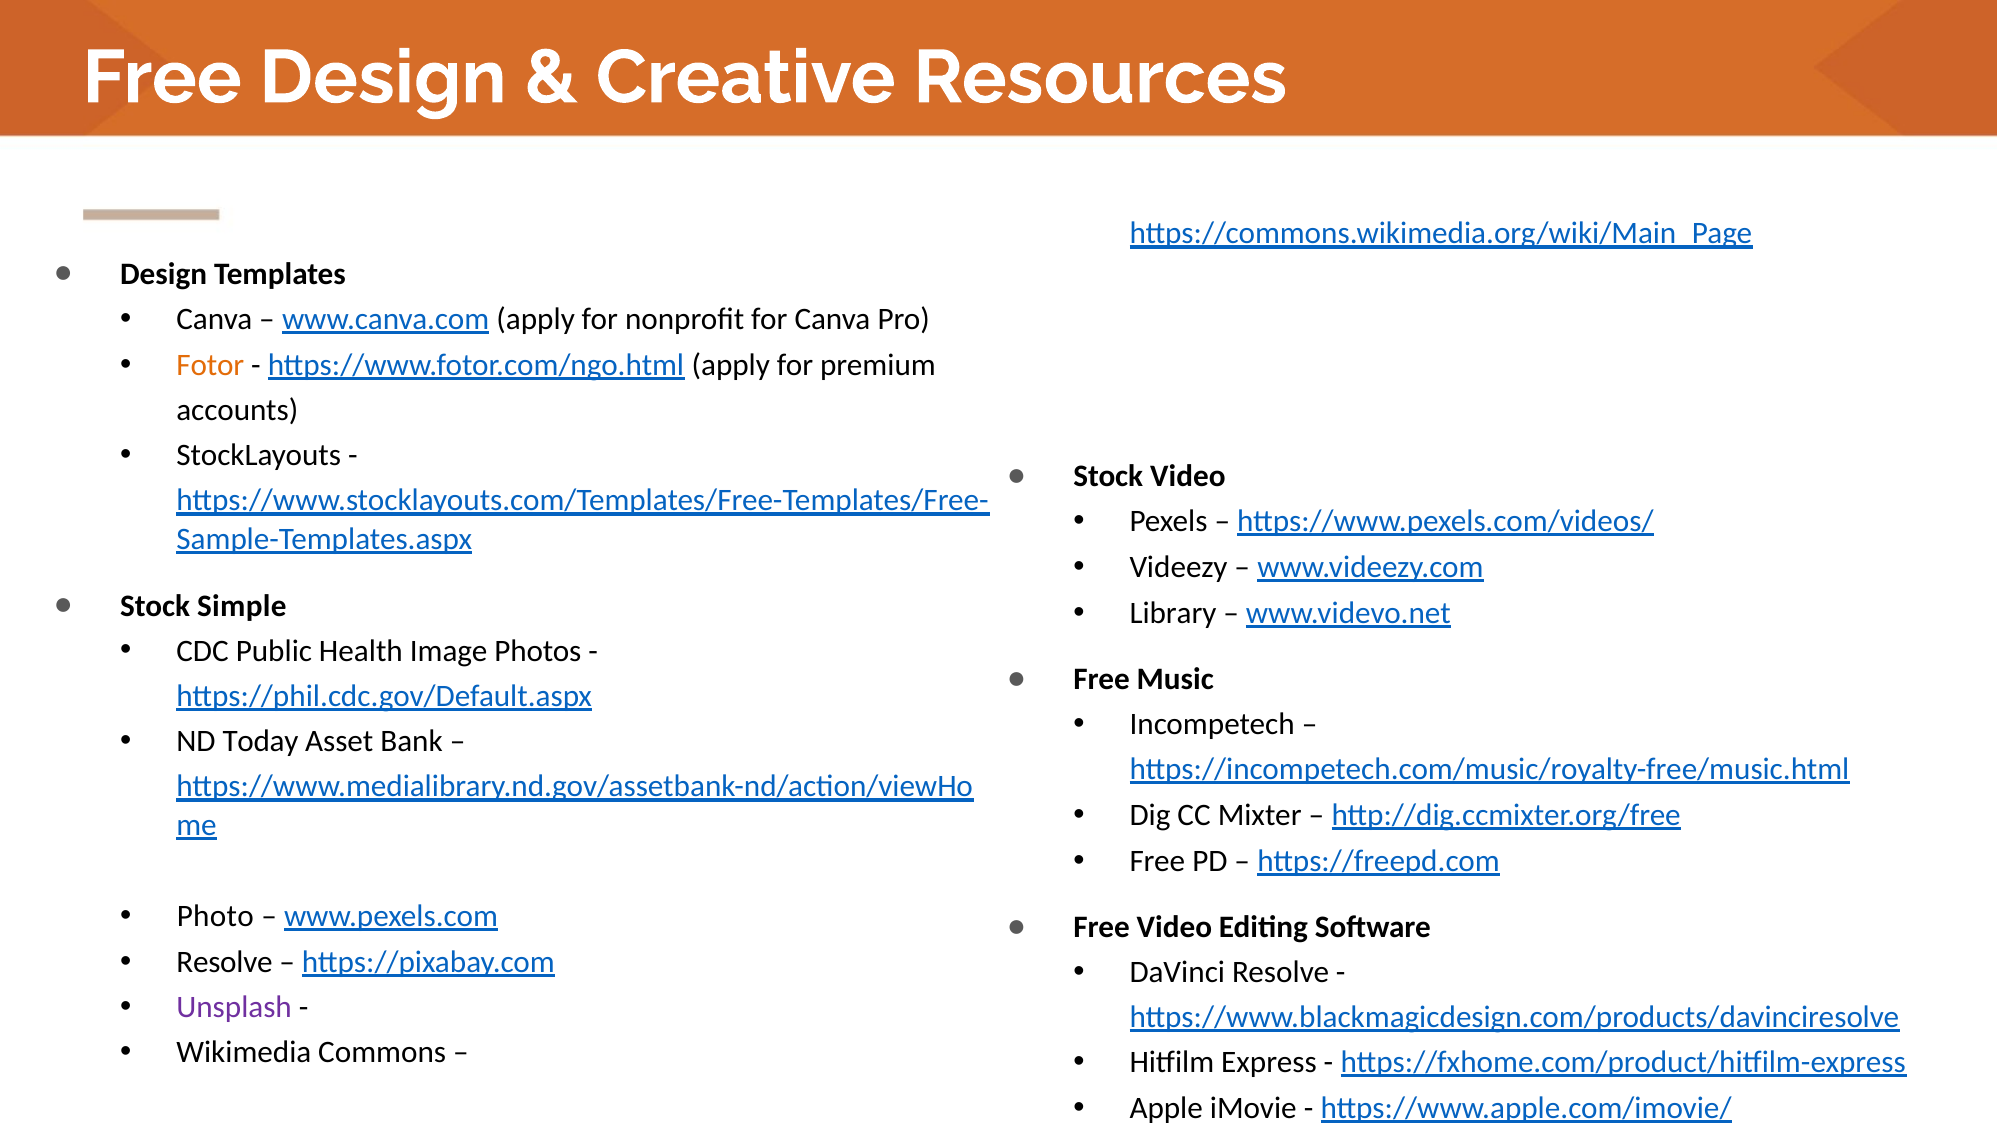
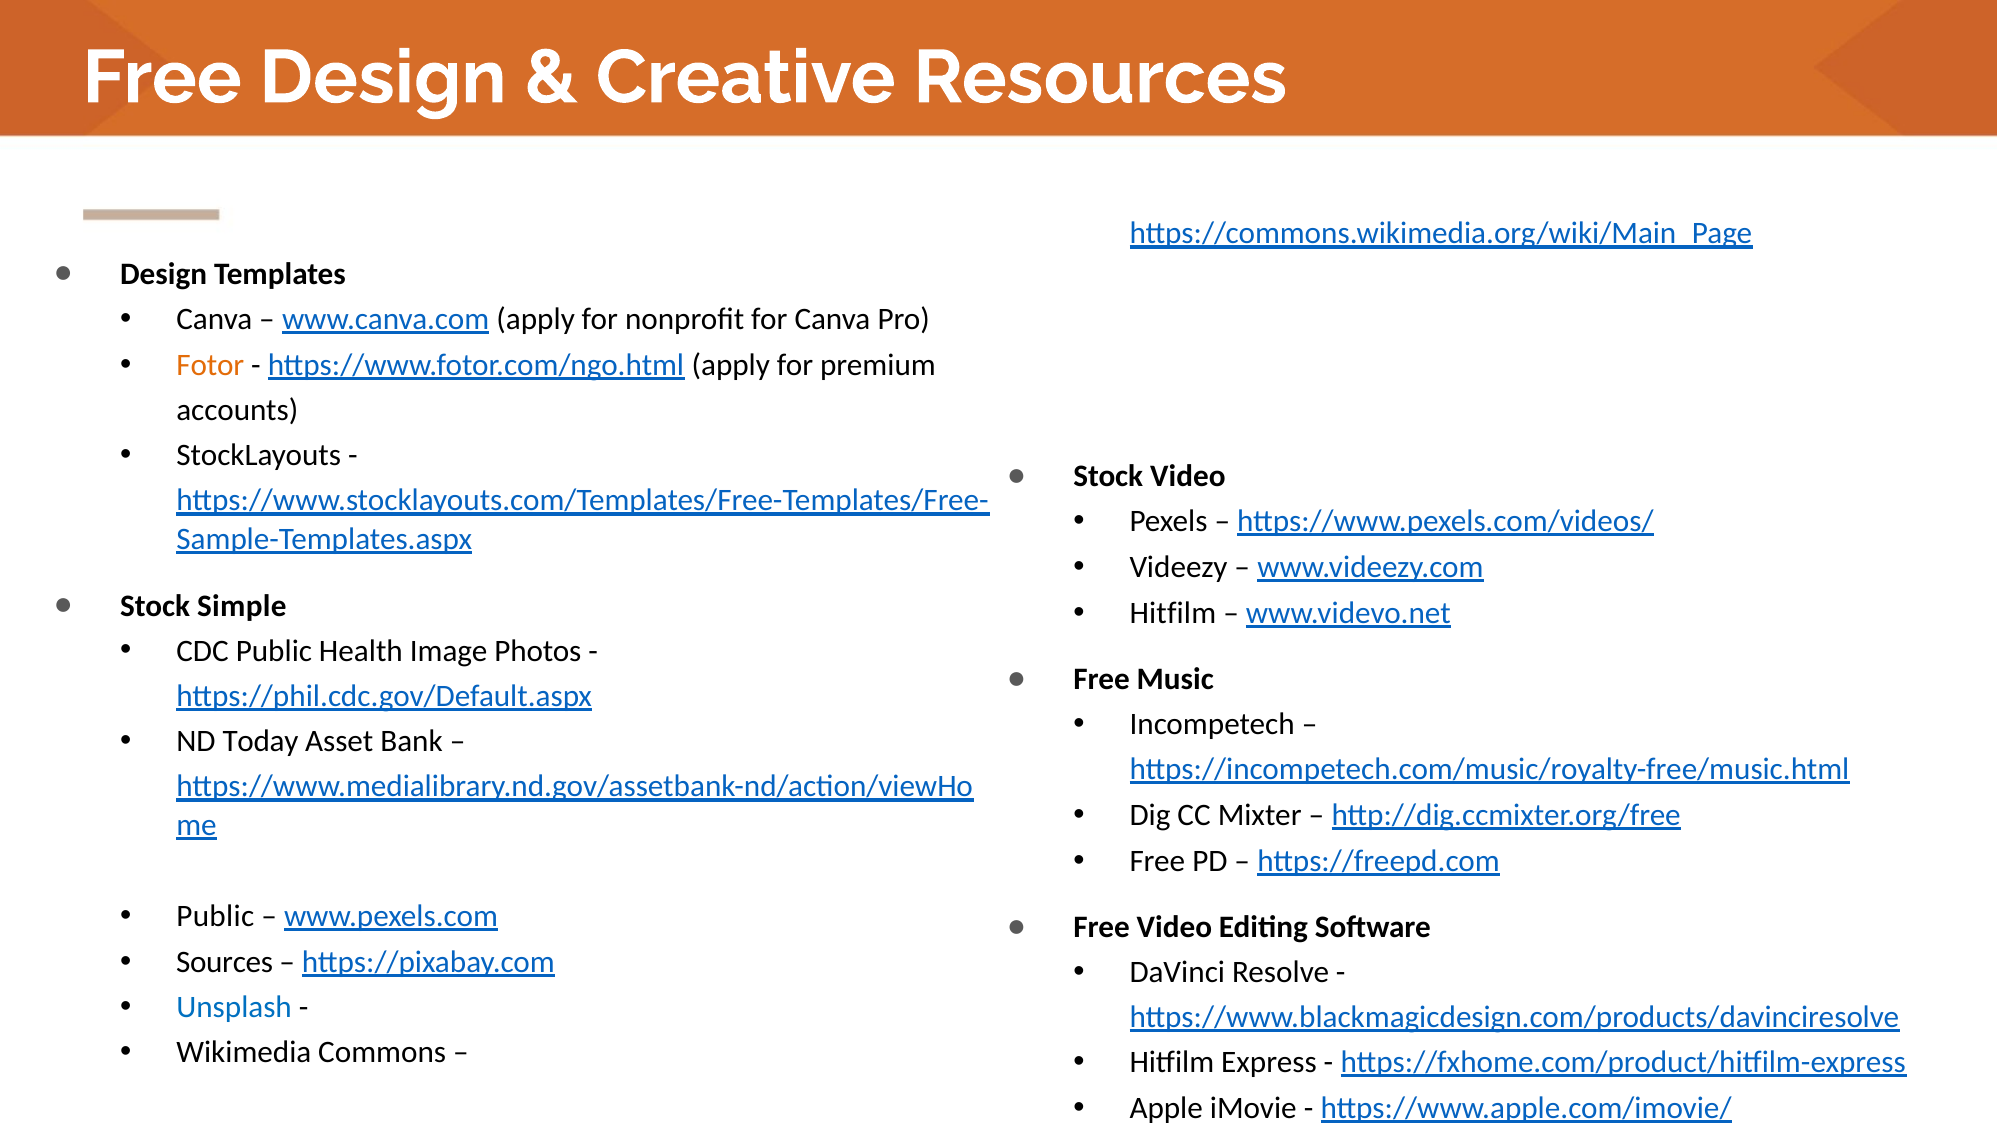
Library at (1173, 613): Library -> Hitfilm
Photo at (215, 916): Photo -> Public
Resolve at (225, 962): Resolve -> Sources
Unsplash colour: purple -> blue
